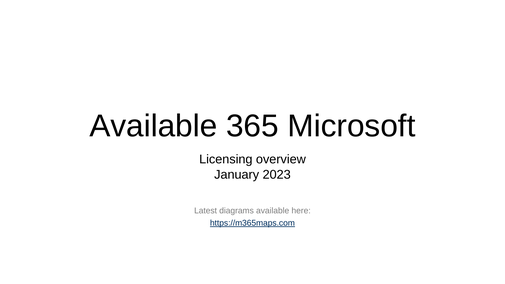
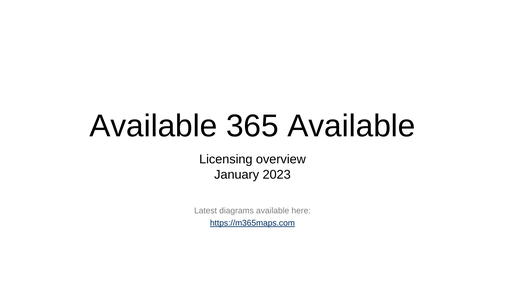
365 Microsoft: Microsoft -> Available
